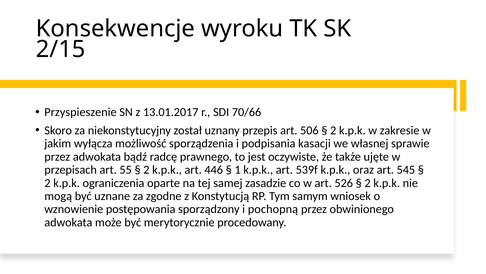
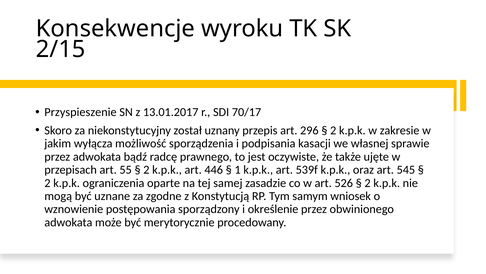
70/66: 70/66 -> 70/17
506: 506 -> 296
pochopną: pochopną -> określenie
